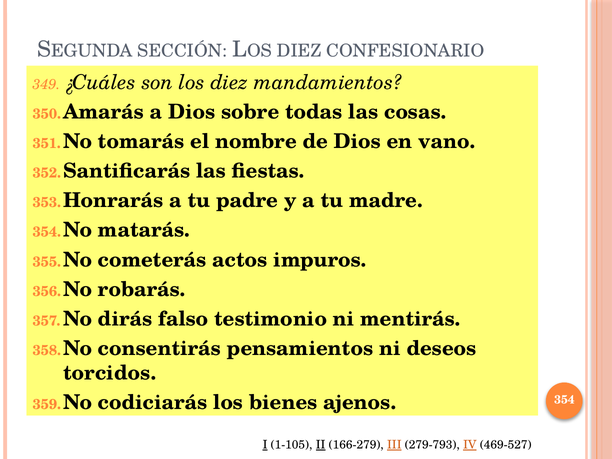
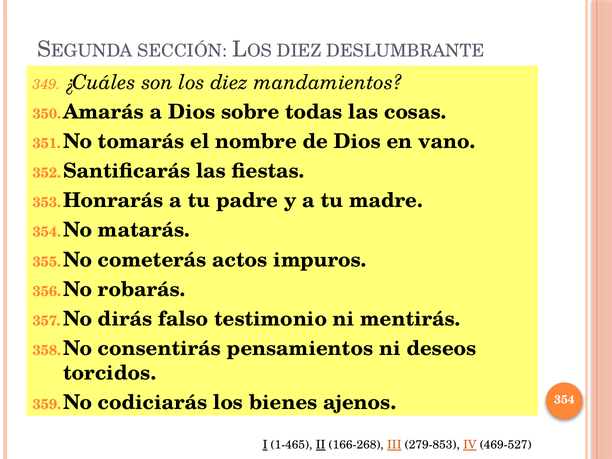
CONFESIONARIO: CONFESIONARIO -> DESLUMBRANTE
1-105: 1-105 -> 1-465
166-279: 166-279 -> 166-268
279-793: 279-793 -> 279-853
